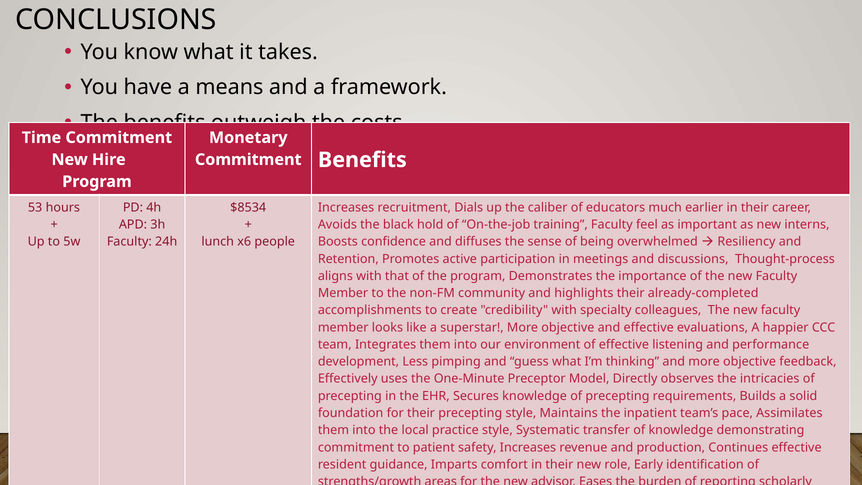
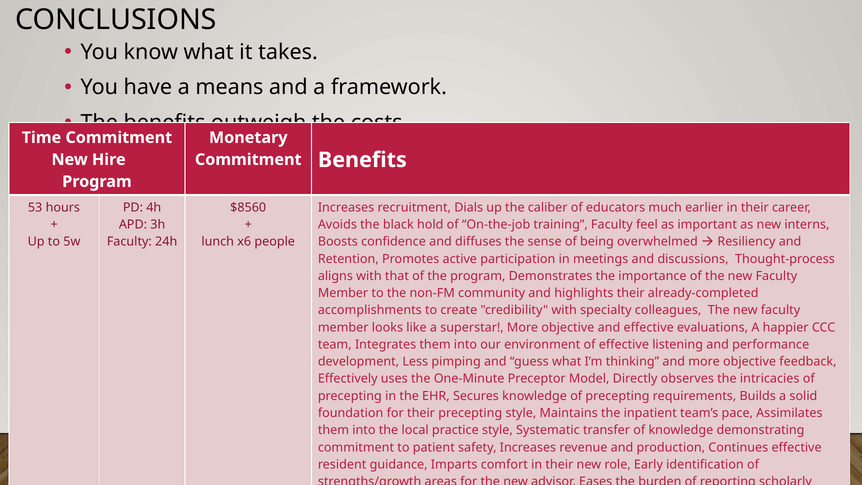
$8534: $8534 -> $8560
